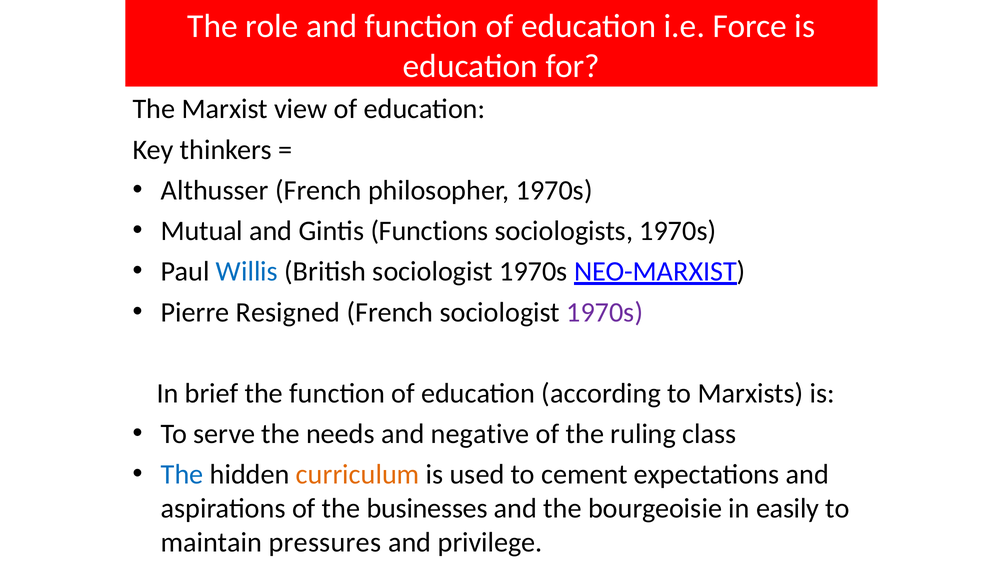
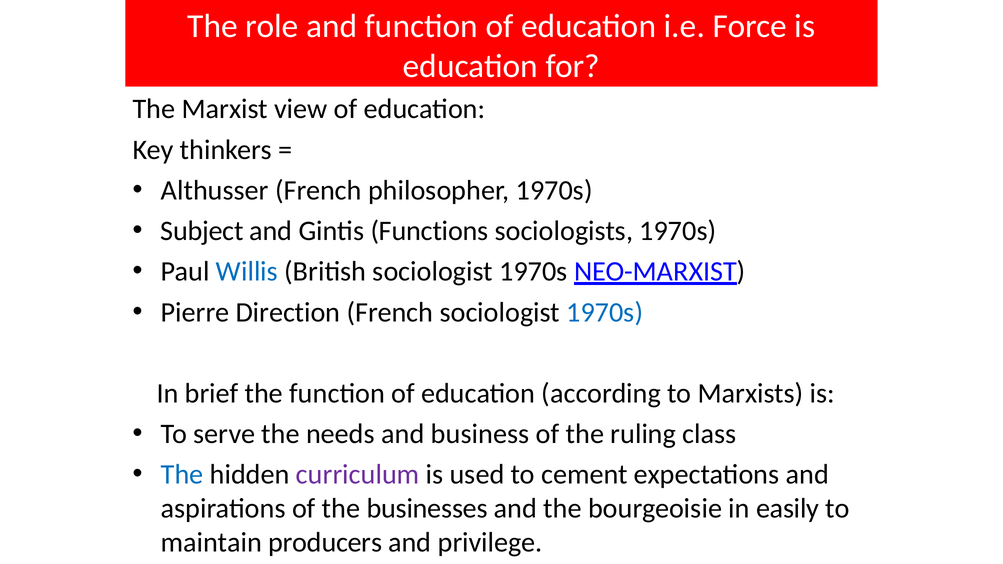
Mutual: Mutual -> Subject
Resigned: Resigned -> Direction
1970s at (605, 313) colour: purple -> blue
negative: negative -> business
curriculum colour: orange -> purple
pressures: pressures -> producers
